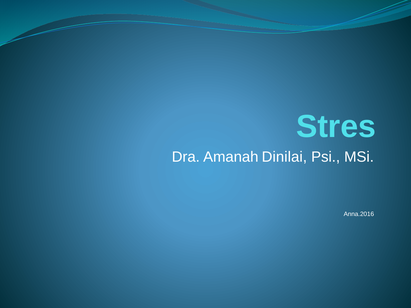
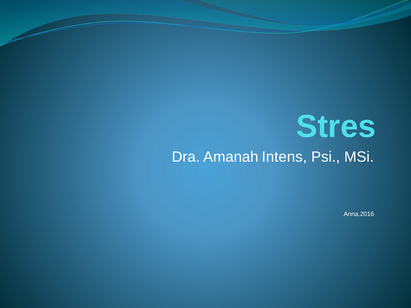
Dinilai: Dinilai -> Intens
